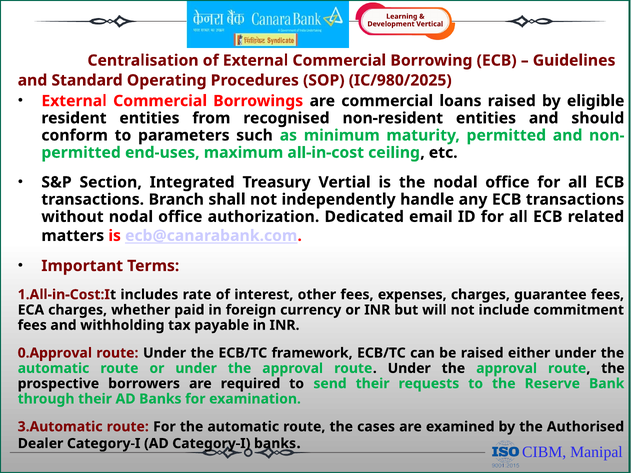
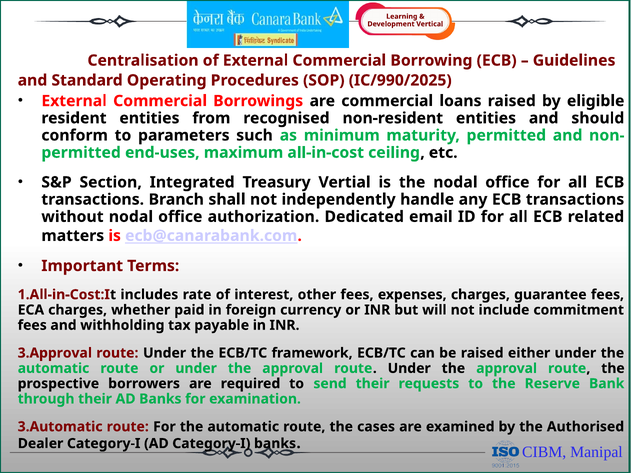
IC/980/2025: IC/980/2025 -> IC/990/2025
0.Approval: 0.Approval -> 3.Approval
